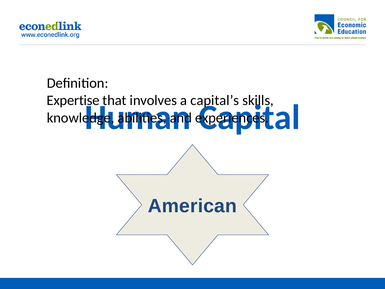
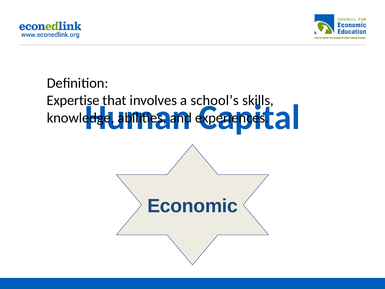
capital’s: capital’s -> school’s
American: American -> Economic
